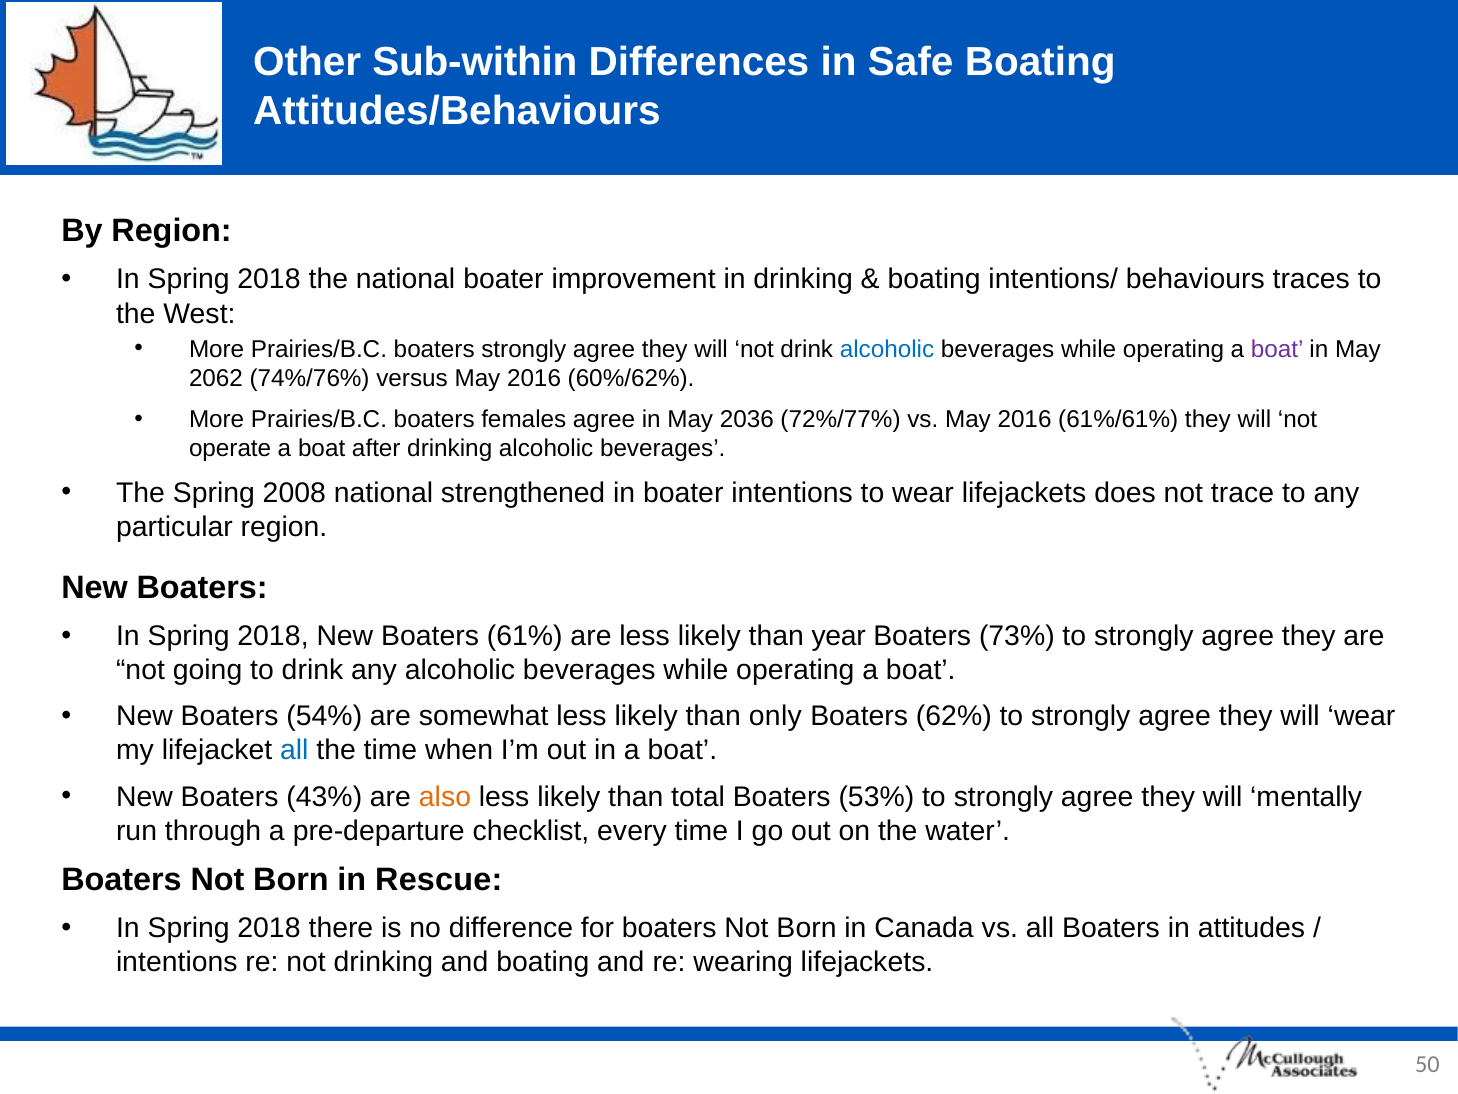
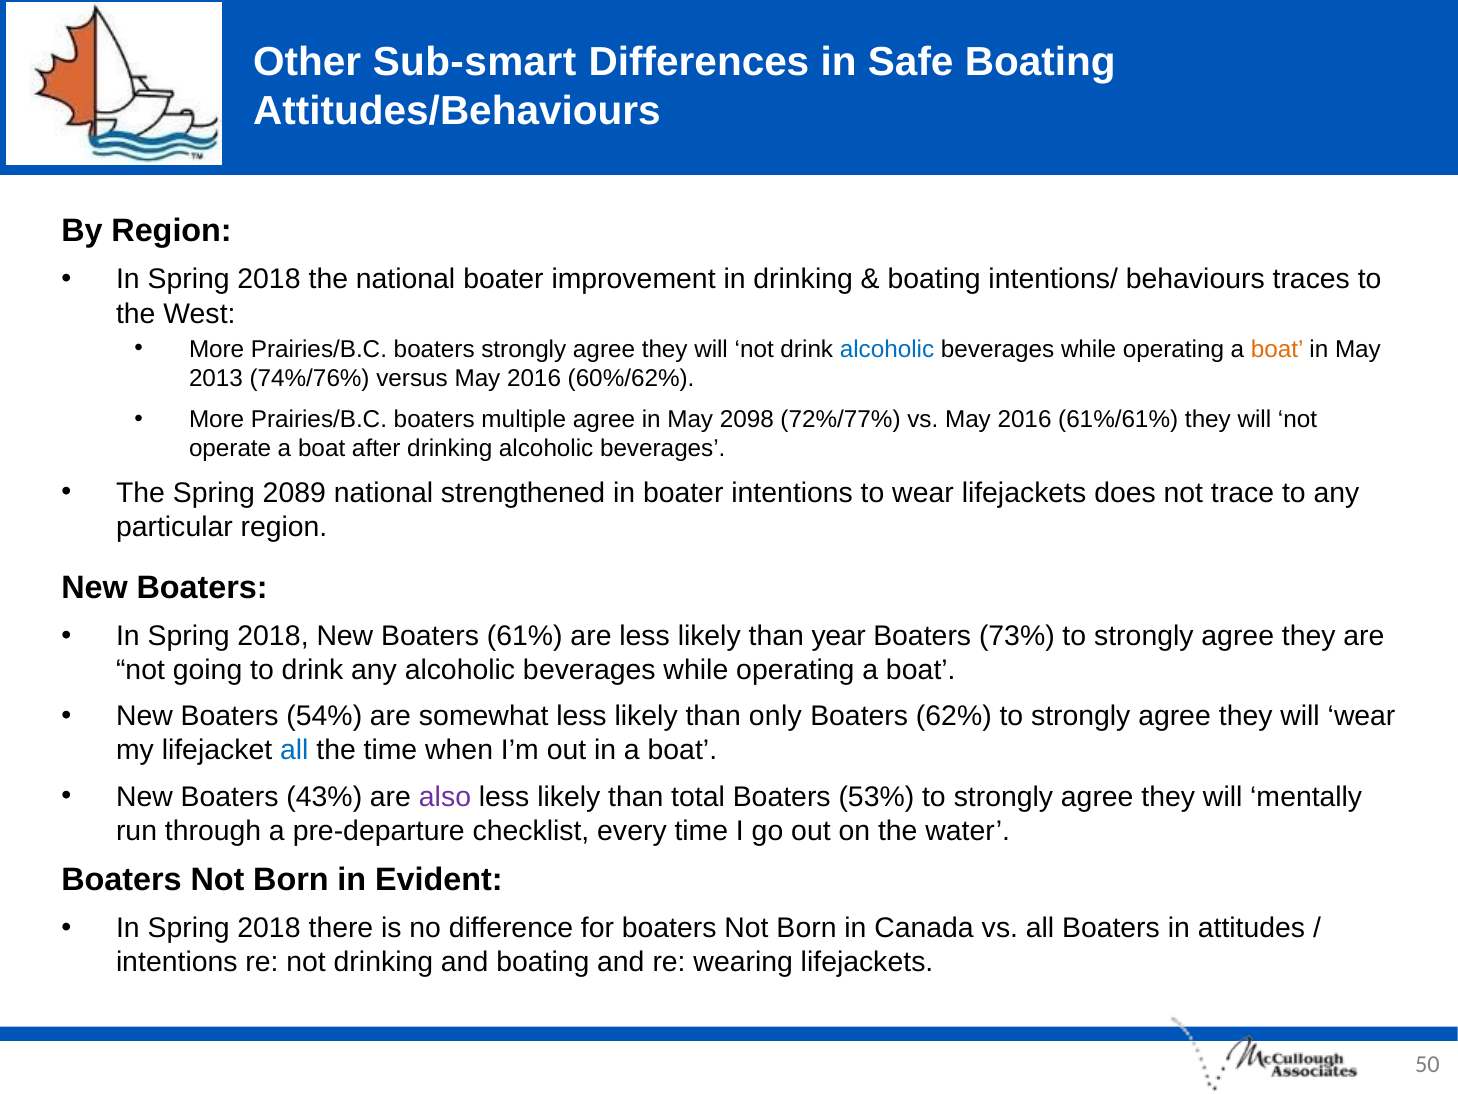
Sub-within: Sub-within -> Sub-smart
boat at (1277, 349) colour: purple -> orange
2062: 2062 -> 2013
females: females -> multiple
2036: 2036 -> 2098
2008: 2008 -> 2089
also colour: orange -> purple
Rescue: Rescue -> Evident
